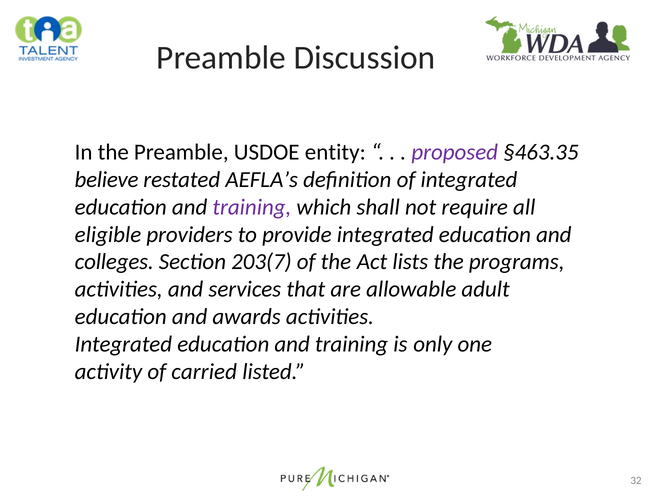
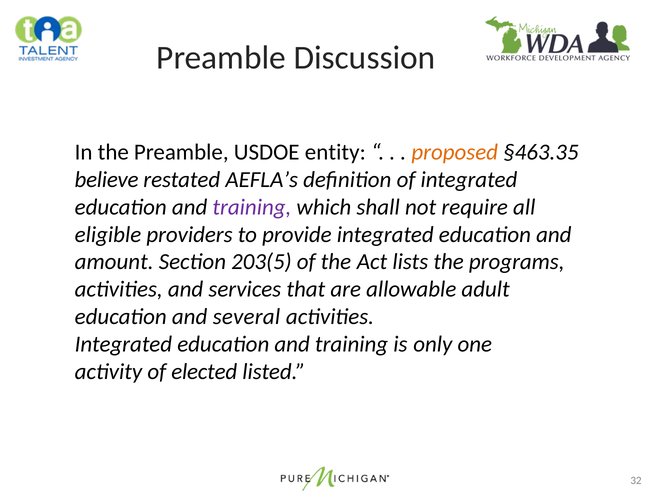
proposed colour: purple -> orange
colleges: colleges -> amount
203(7: 203(7 -> 203(5
awards: awards -> several
carried: carried -> elected
